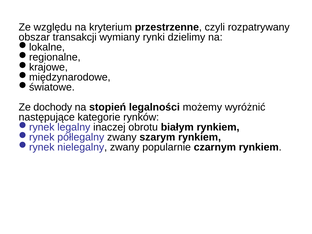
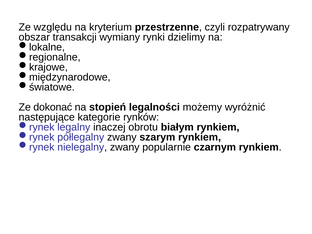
dochody: dochody -> dokonać
